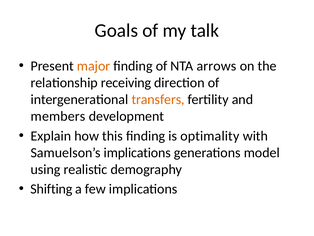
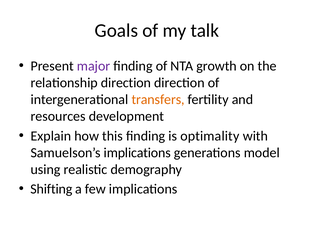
major colour: orange -> purple
arrows: arrows -> growth
relationship receiving: receiving -> direction
members: members -> resources
